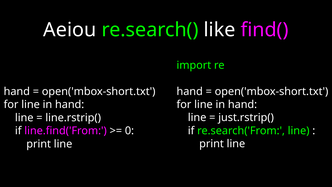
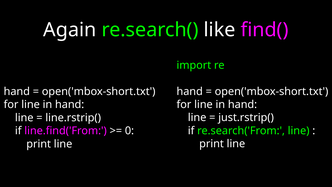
Aeiou: Aeiou -> Again
